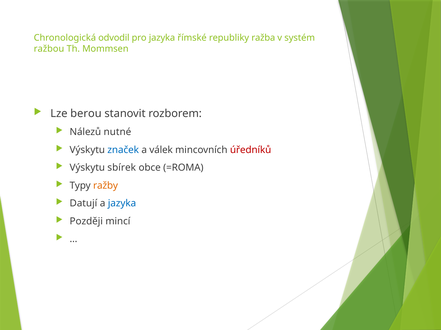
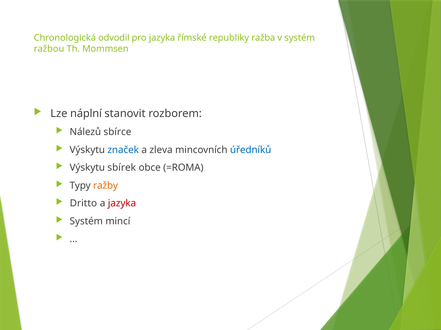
berou: berou -> náplní
nutné: nutné -> sbírce
válek: válek -> zleva
úředníků colour: red -> blue
Datují: Datují -> Dritto
jazyka at (122, 204) colour: blue -> red
Později at (86, 222): Později -> Systém
